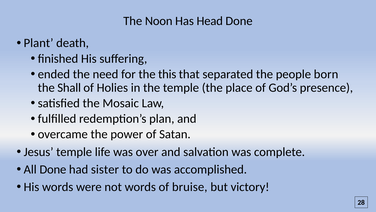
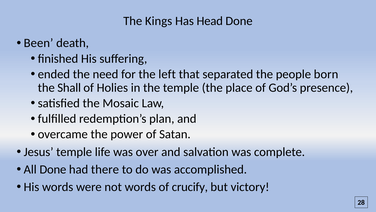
Noon: Noon -> Kings
Plant: Plant -> Been
this: this -> left
sister: sister -> there
bruise: bruise -> crucify
